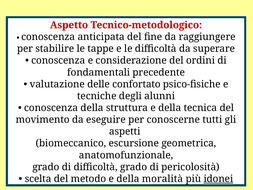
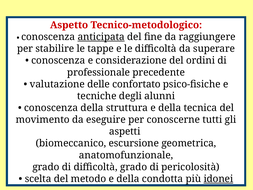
anticipata underline: none -> present
fondamentali: fondamentali -> professionale
moralità: moralità -> condotta
